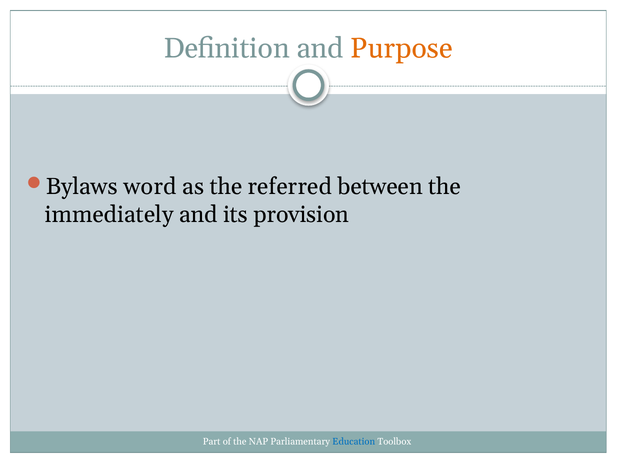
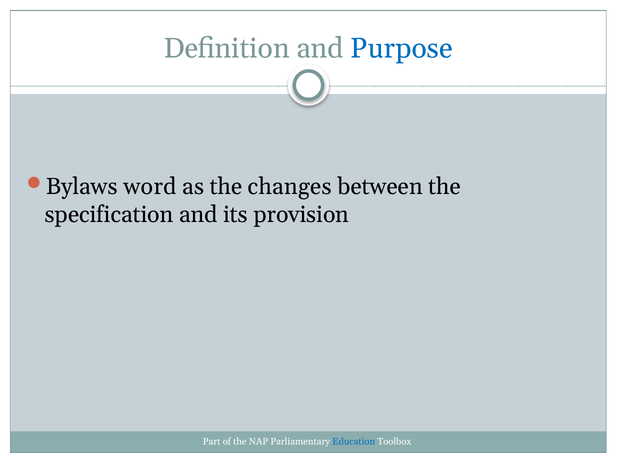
Purpose colour: orange -> blue
referred: referred -> changes
immediately: immediately -> specification
